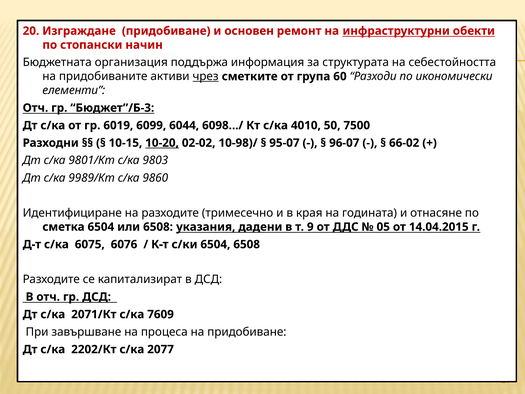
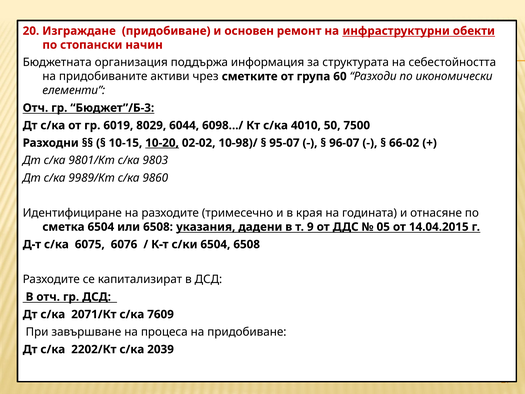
чрез underline: present -> none
6099: 6099 -> 8029
2077: 2077 -> 2039
